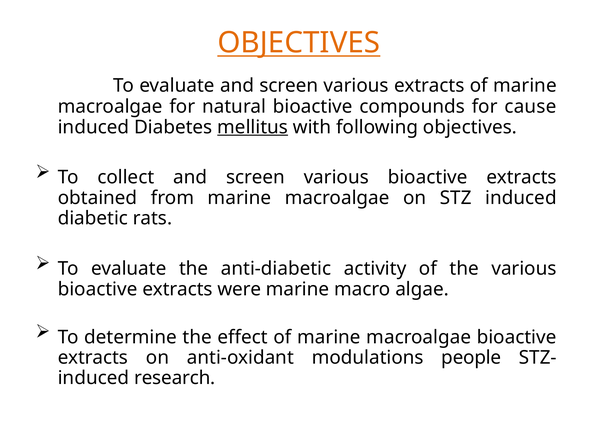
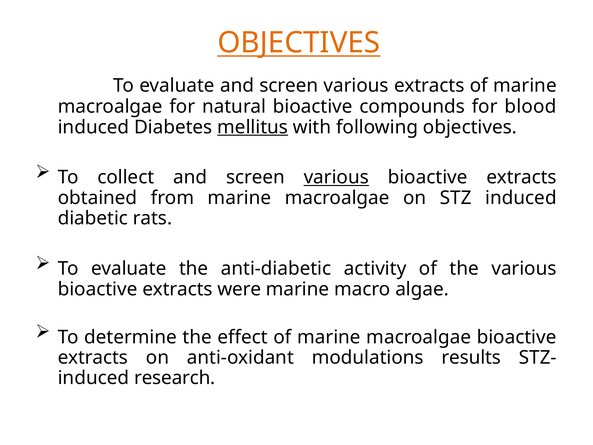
cause: cause -> blood
various at (336, 177) underline: none -> present
people: people -> results
